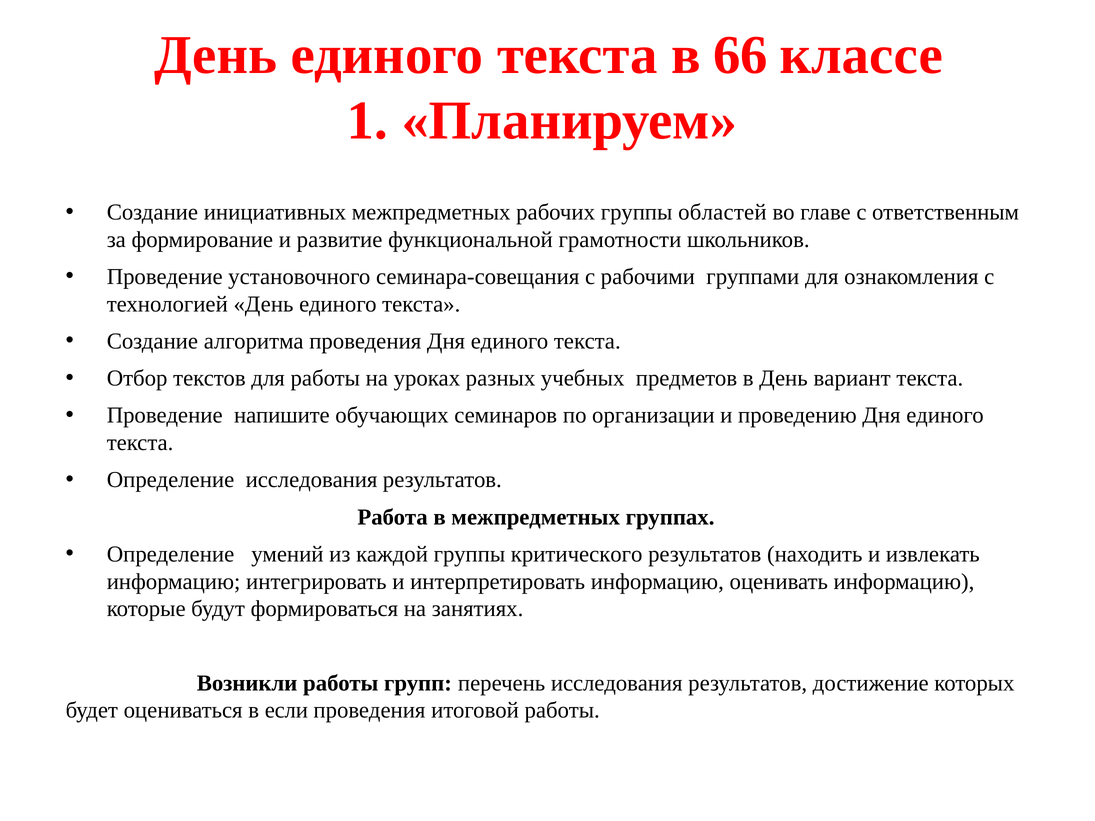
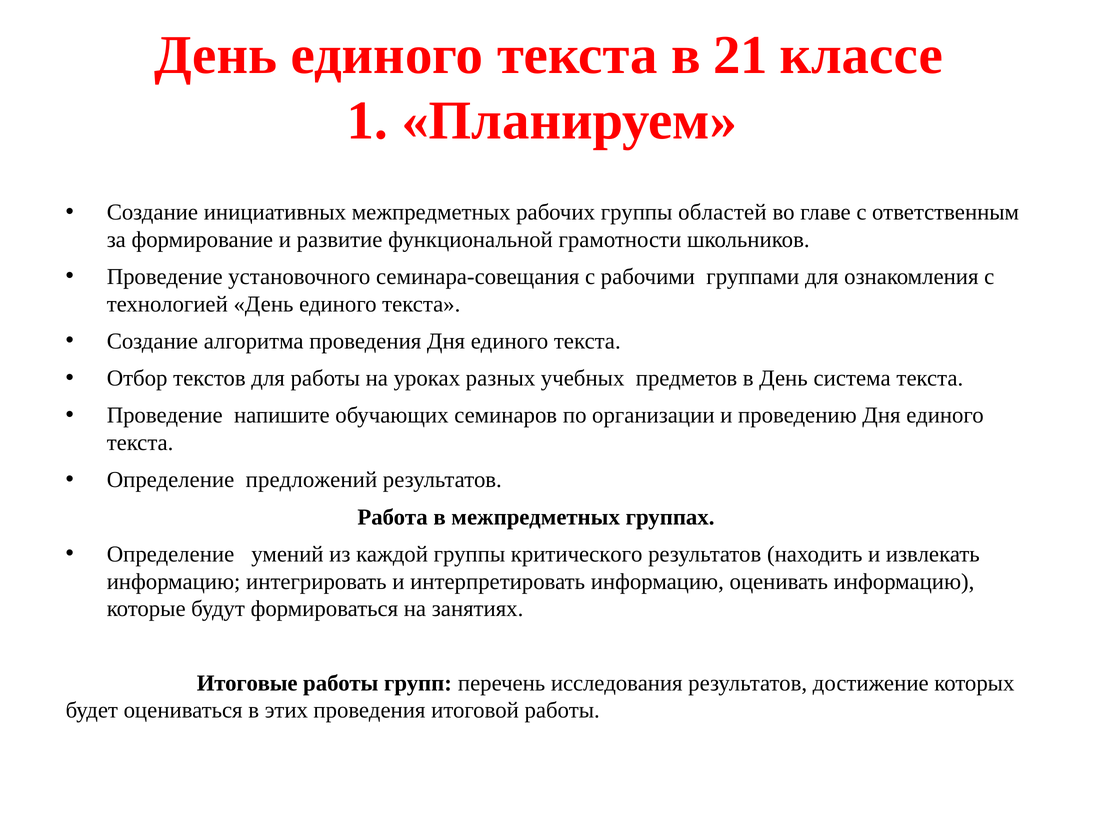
66: 66 -> 21
вариант: вариант -> система
Определение исследования: исследования -> предложений
Возникли: Возникли -> Итоговые
если: если -> этих
